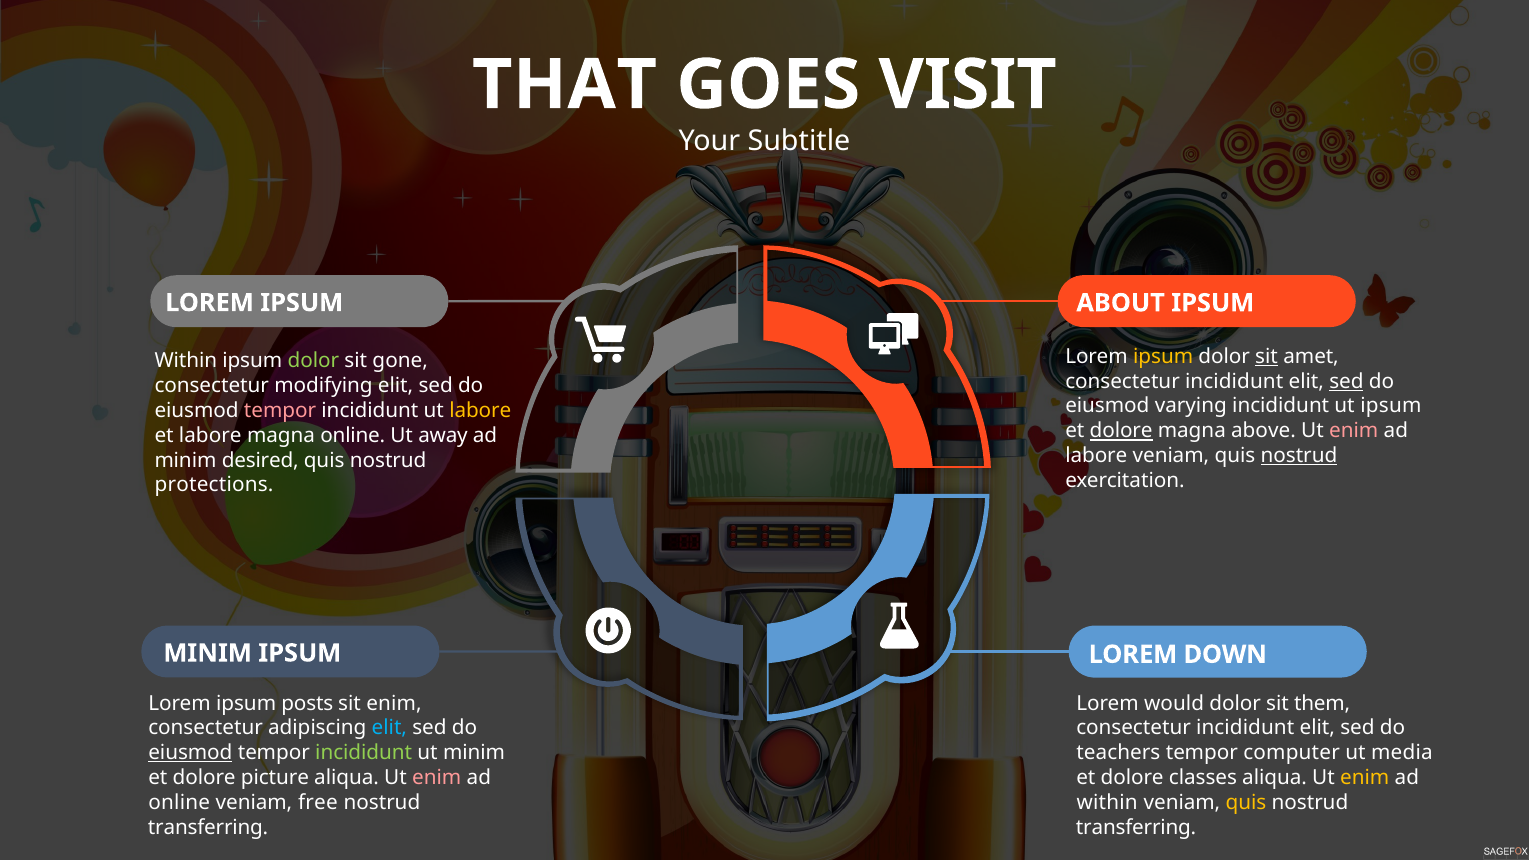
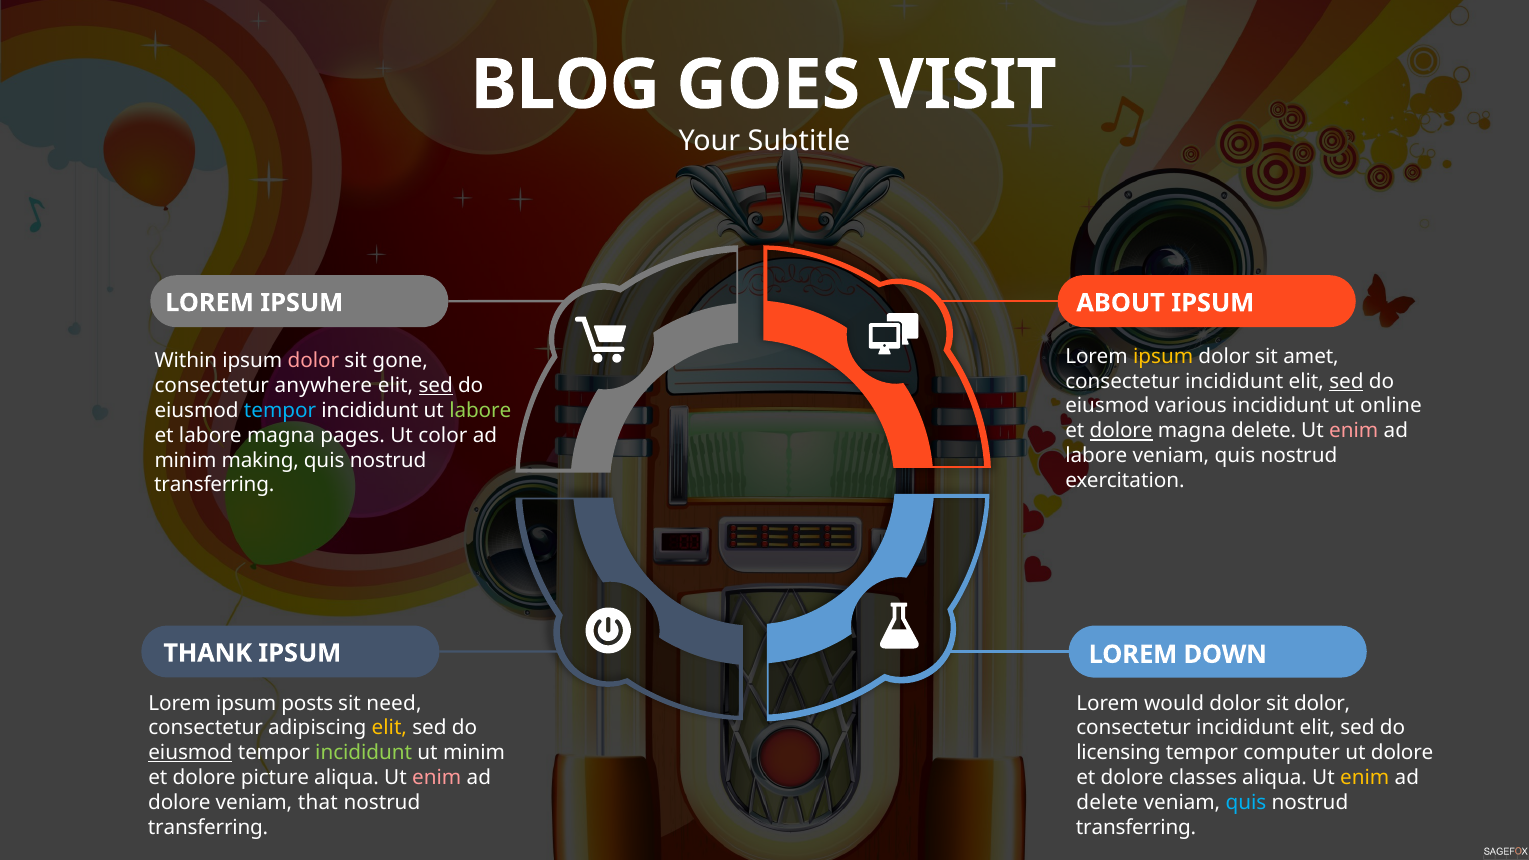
THAT: THAT -> BLOG
sit at (1267, 356) underline: present -> none
dolor at (313, 361) colour: light green -> pink
modifying: modifying -> anywhere
sed at (436, 386) underline: none -> present
varying: varying -> various
ut ipsum: ipsum -> online
tempor at (280, 411) colour: pink -> light blue
labore at (480, 411) colour: yellow -> light green
magna above: above -> delete
magna online: online -> pages
away: away -> color
nostrud at (1299, 456) underline: present -> none
desired: desired -> making
protections at (214, 485): protections -> transferring
MINIM at (208, 653): MINIM -> THANK
sit enim: enim -> need
sit them: them -> dolor
elit at (389, 728) colour: light blue -> yellow
teachers: teachers -> licensing
ut media: media -> dolore
online at (179, 803): online -> dolore
free: free -> that
within at (1107, 803): within -> delete
quis at (1246, 803) colour: yellow -> light blue
